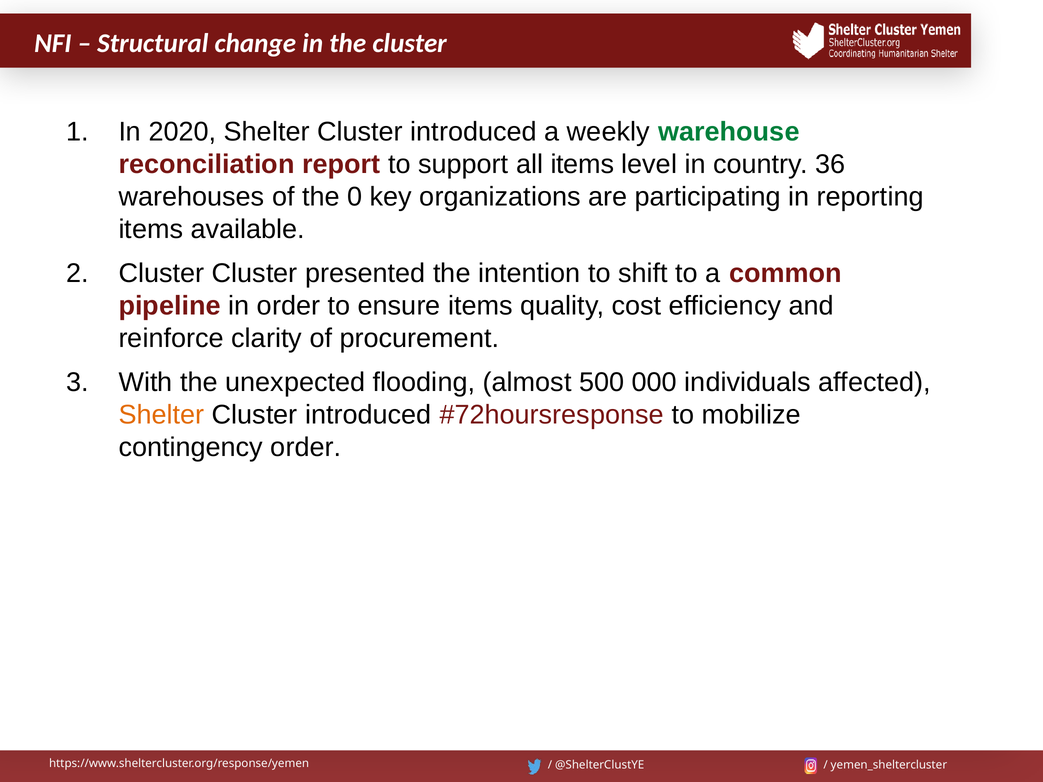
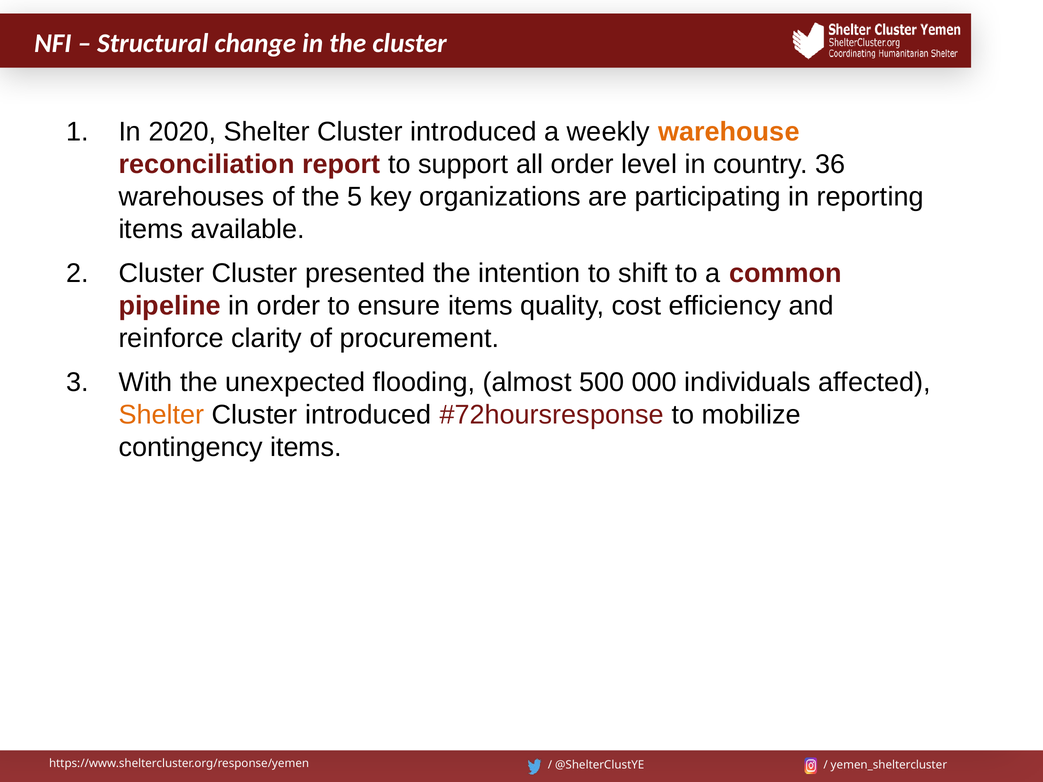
warehouse colour: green -> orange
all items: items -> order
0: 0 -> 5
contingency order: order -> items
